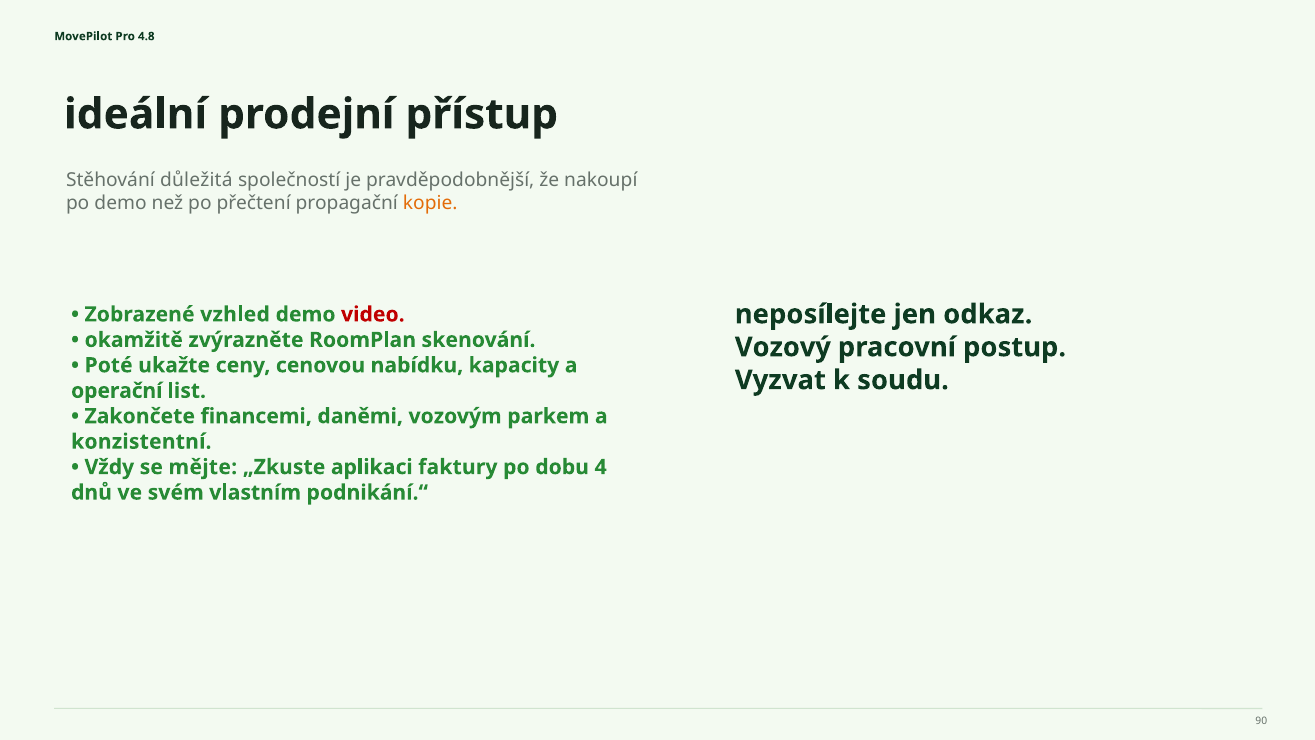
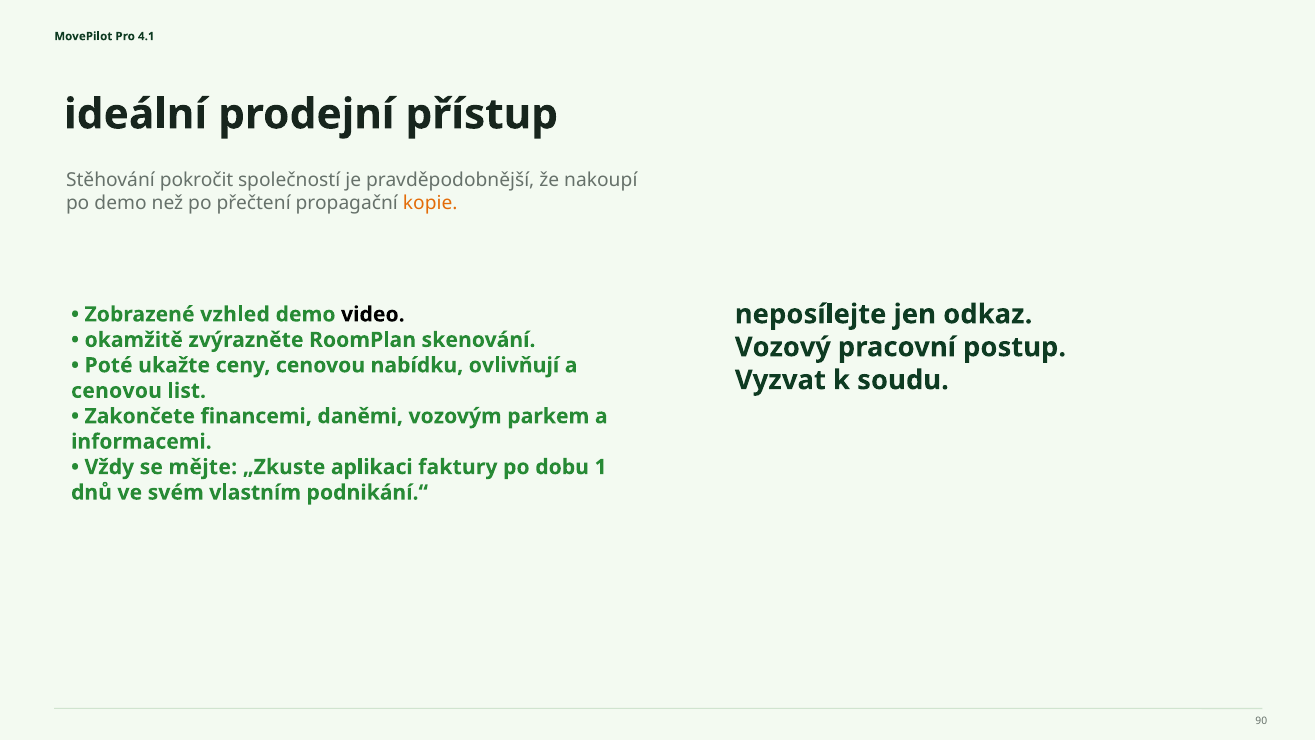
4.8: 4.8 -> 4.1
důležitá: důležitá -> pokročit
video colour: red -> black
kapacity: kapacity -> ovlivňují
operační at (117, 391): operační -> cenovou
konzistentní: konzistentní -> informacemi
4: 4 -> 1
